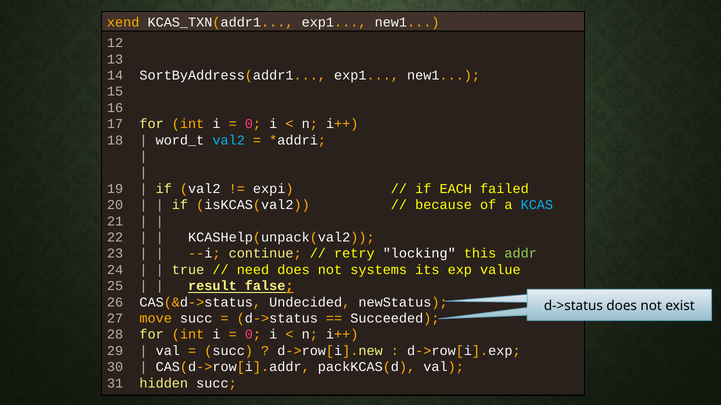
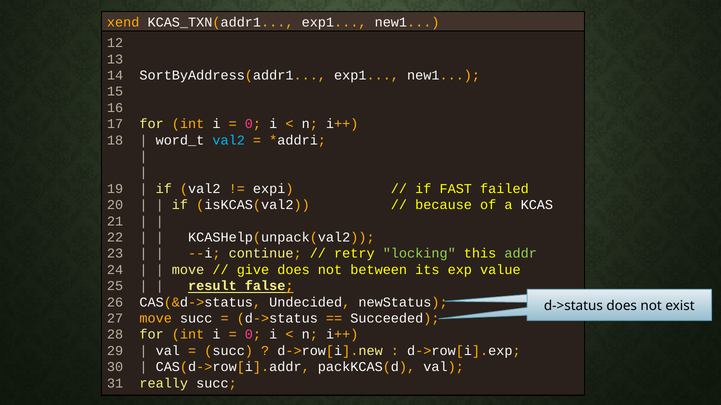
EACH: EACH -> FAST
KCAS colour: light blue -> white
locking colour: white -> light green
true at (188, 270): true -> move
need: need -> give
systems: systems -> between
hidden: hidden -> really
